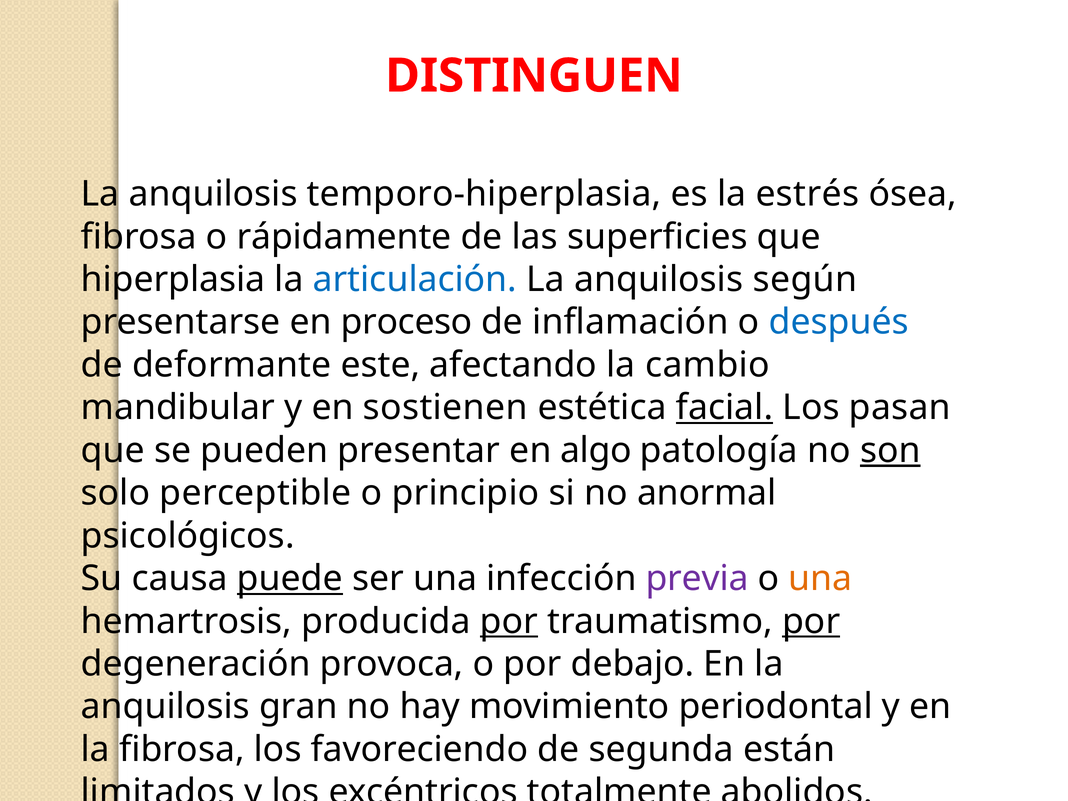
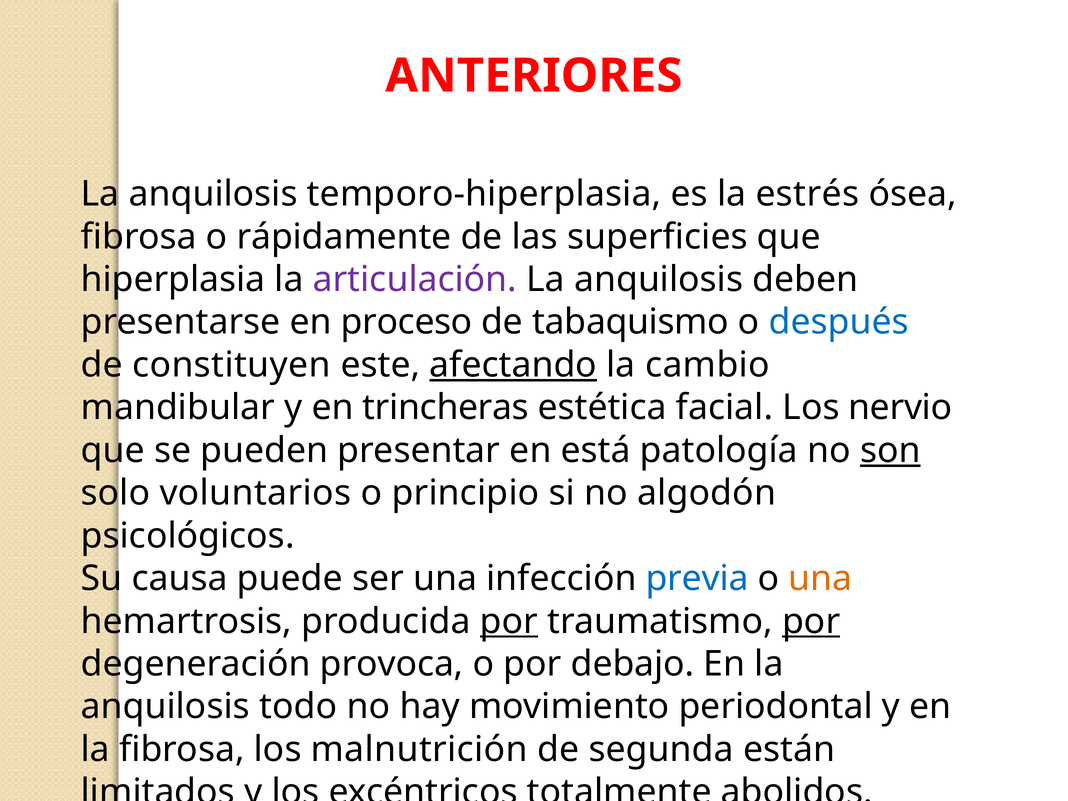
DISTINGUEN: DISTINGUEN -> ANTERIORES
articulación colour: blue -> purple
según: según -> deben
inflamación: inflamación -> tabaquismo
deformante: deformante -> constituyen
afectando underline: none -> present
sostienen: sostienen -> trincheras
facial underline: present -> none
pasan: pasan -> nervio
algo: algo -> está
perceptible: perceptible -> voluntarios
anormal: anormal -> algodón
puede underline: present -> none
previa colour: purple -> blue
gran: gran -> todo
favoreciendo: favoreciendo -> malnutrición
